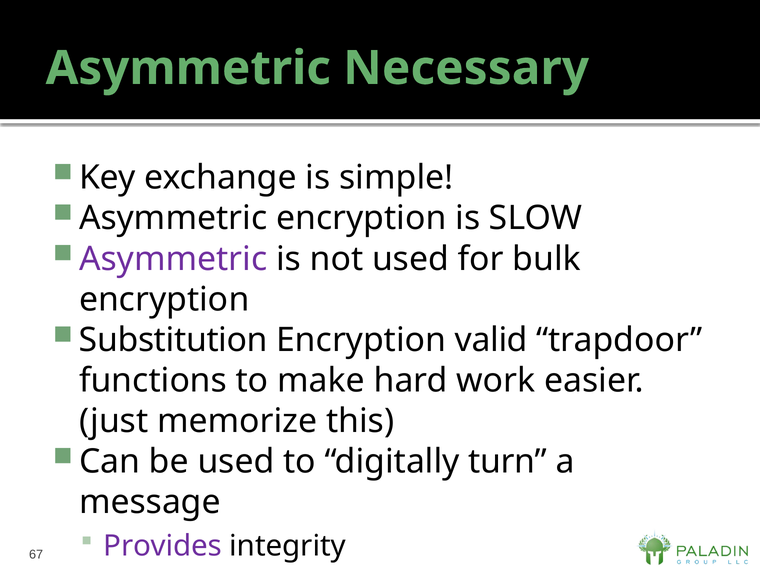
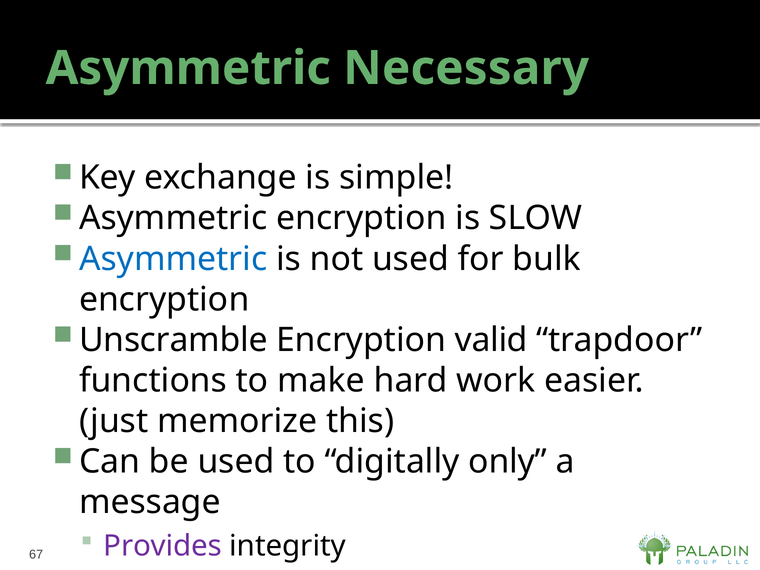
Asymmetric at (173, 259) colour: purple -> blue
Substitution: Substitution -> Unscramble
turn: turn -> only
